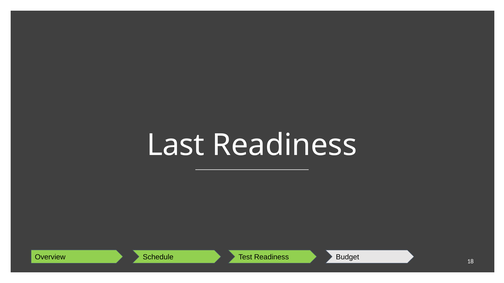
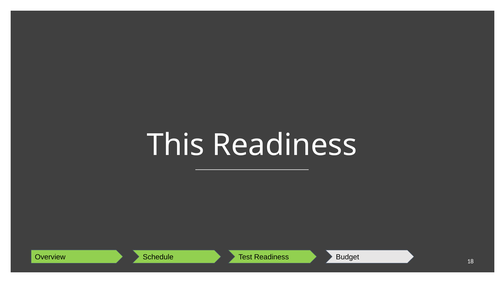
Last: Last -> This
